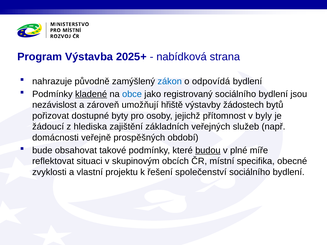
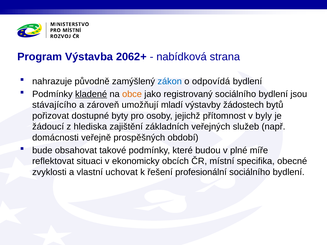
2025+: 2025+ -> 2062+
obce colour: blue -> orange
nezávislost: nezávislost -> stávajícího
hřiště: hřiště -> mladí
budou underline: present -> none
skupinovým: skupinovým -> ekonomicky
projektu: projektu -> uchovat
společenství: společenství -> profesionální
